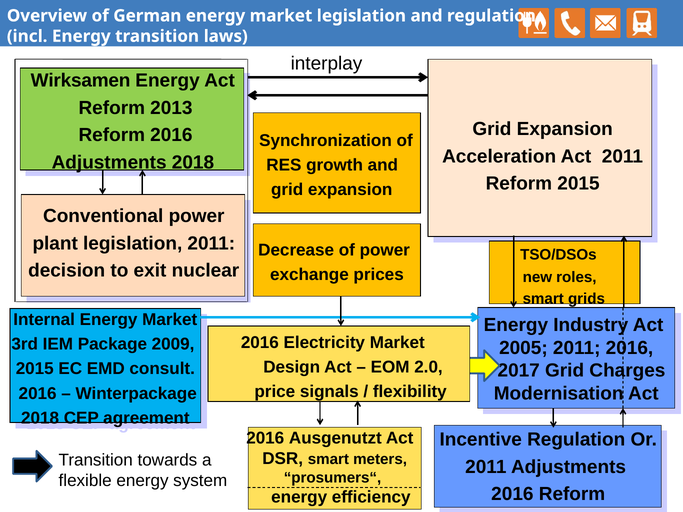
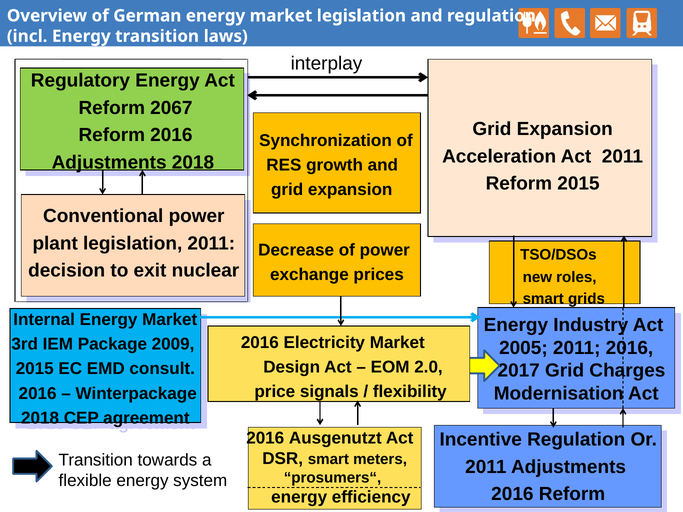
Wirksamen: Wirksamen -> Regulatory
2013: 2013 -> 2067
